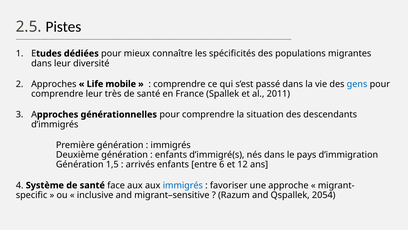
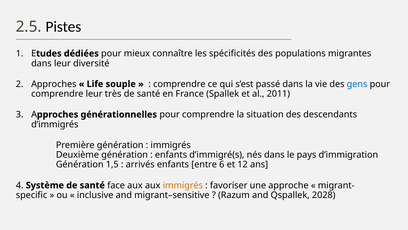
mobile: mobile -> souple
immigrés at (183, 185) colour: blue -> orange
2054: 2054 -> 2028
